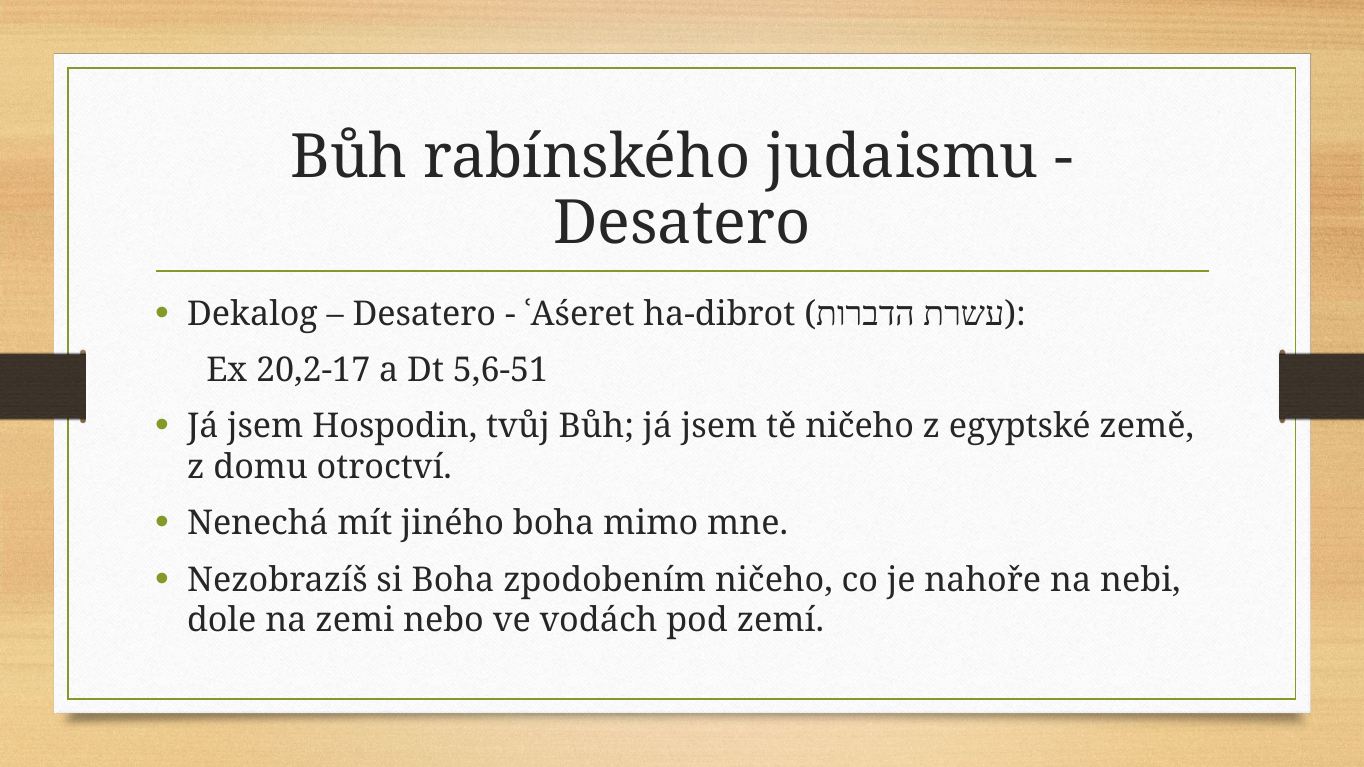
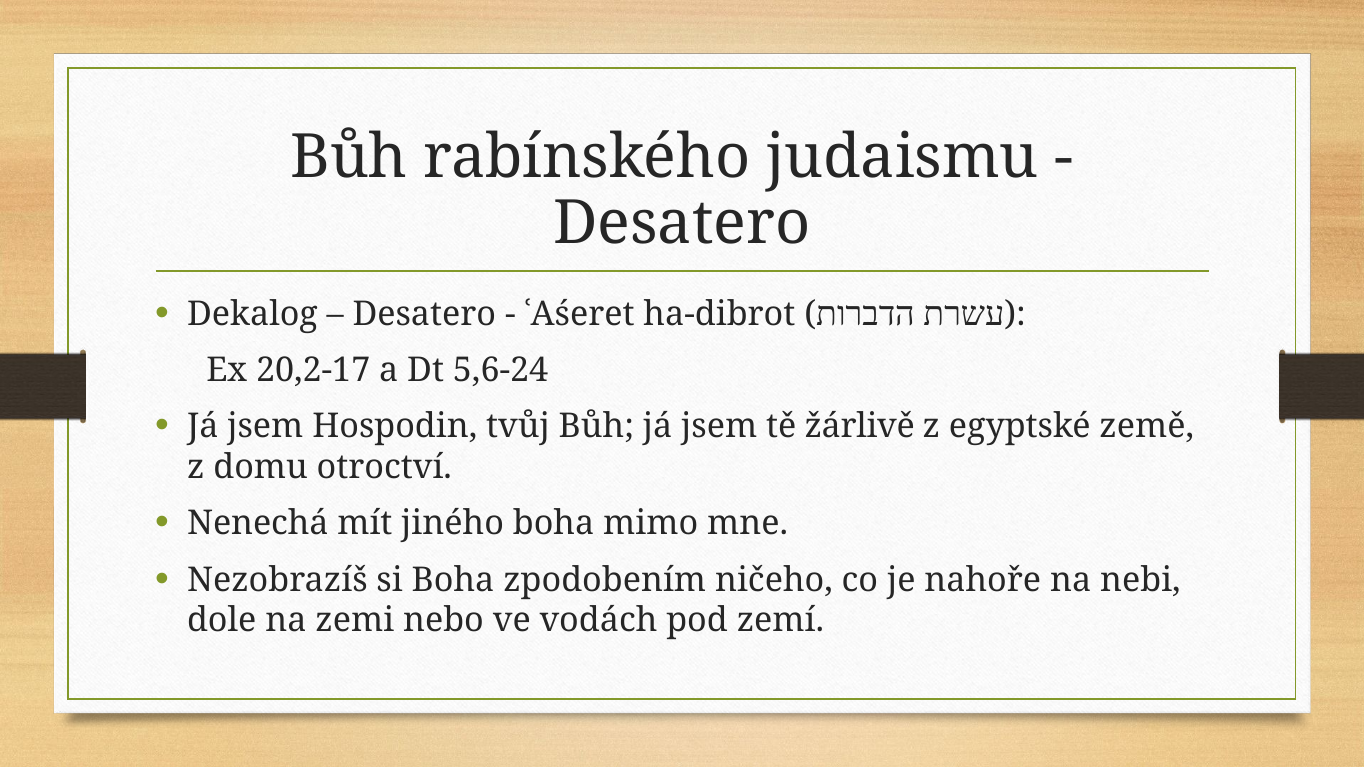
5,6-51: 5,6-51 -> 5,6-24
tě ničeho: ničeho -> žárlivě
